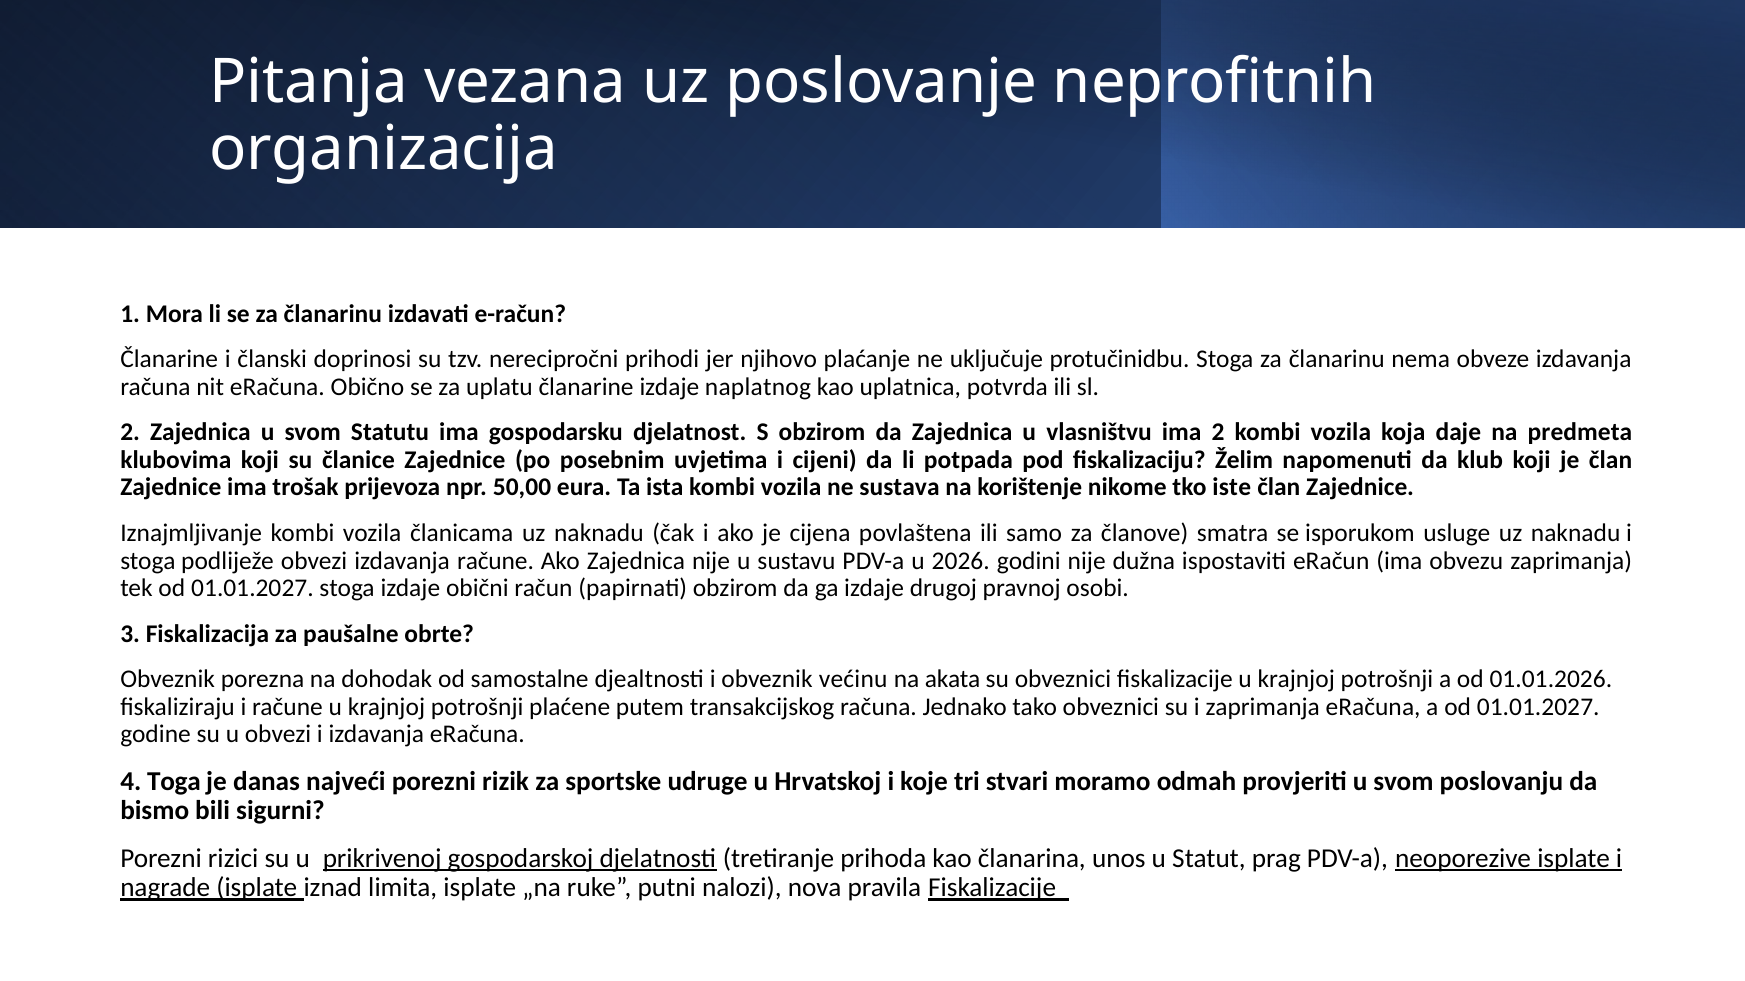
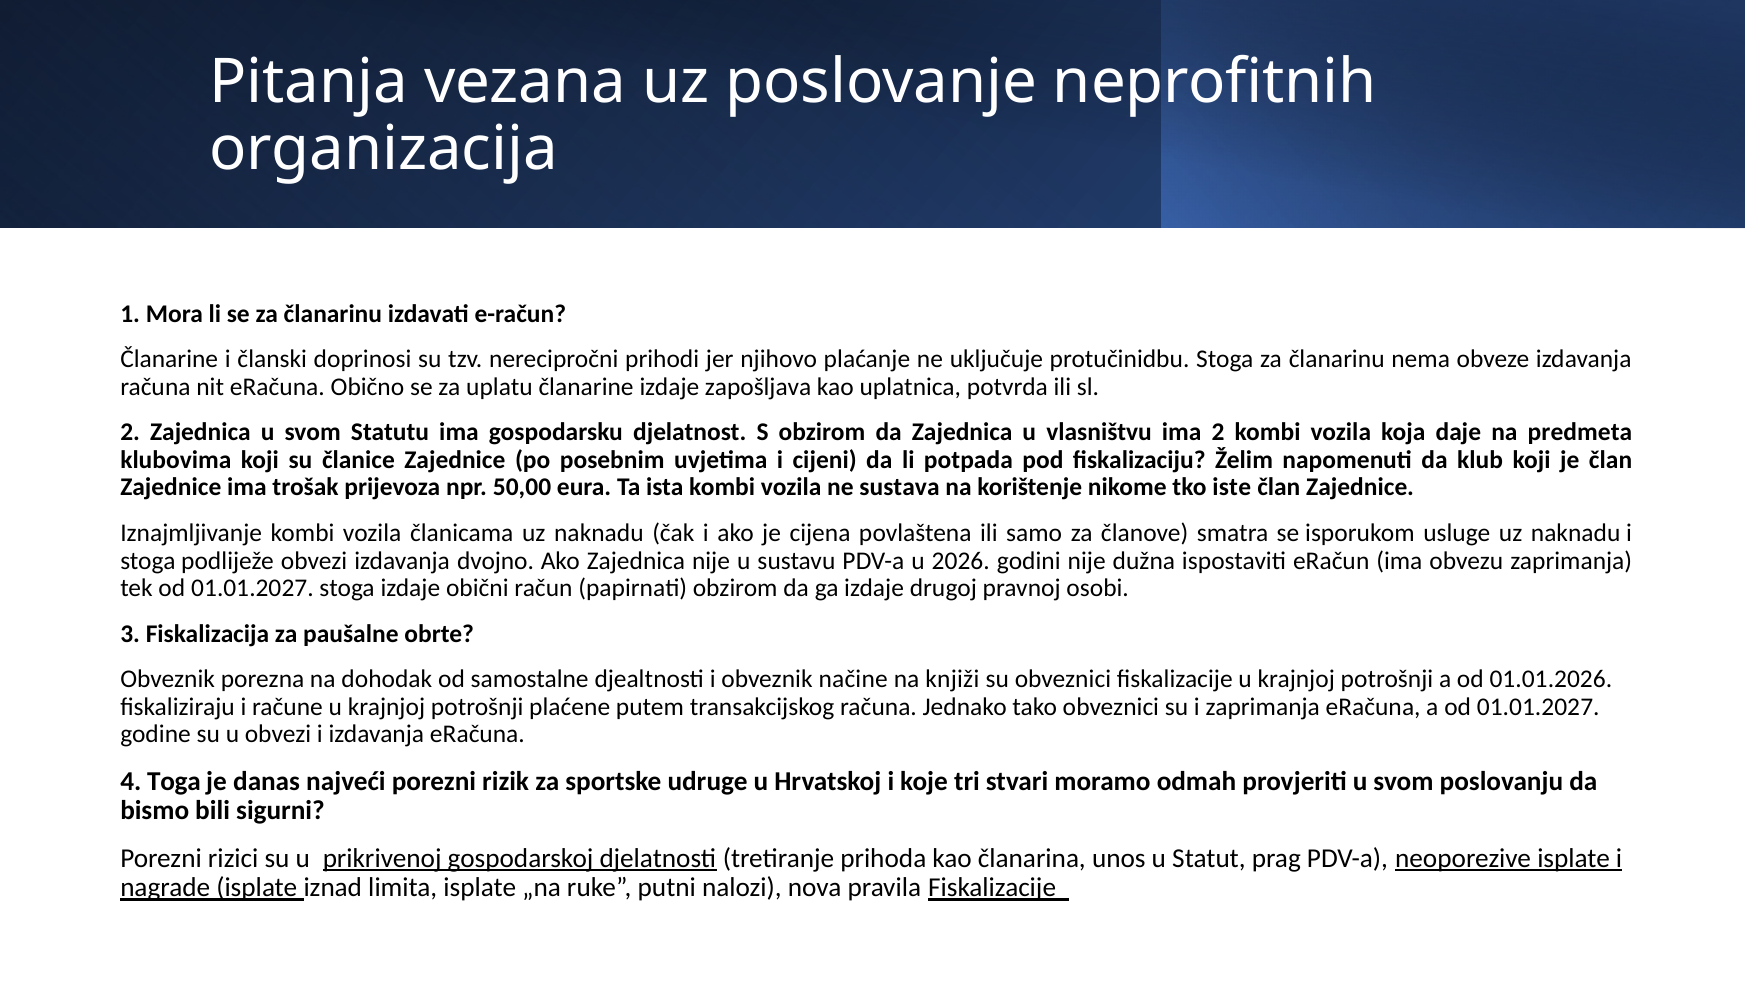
naplatnog: naplatnog -> zapošljava
izdavanja račune: račune -> dvojno
većinu: većinu -> načine
akata: akata -> knjiži
